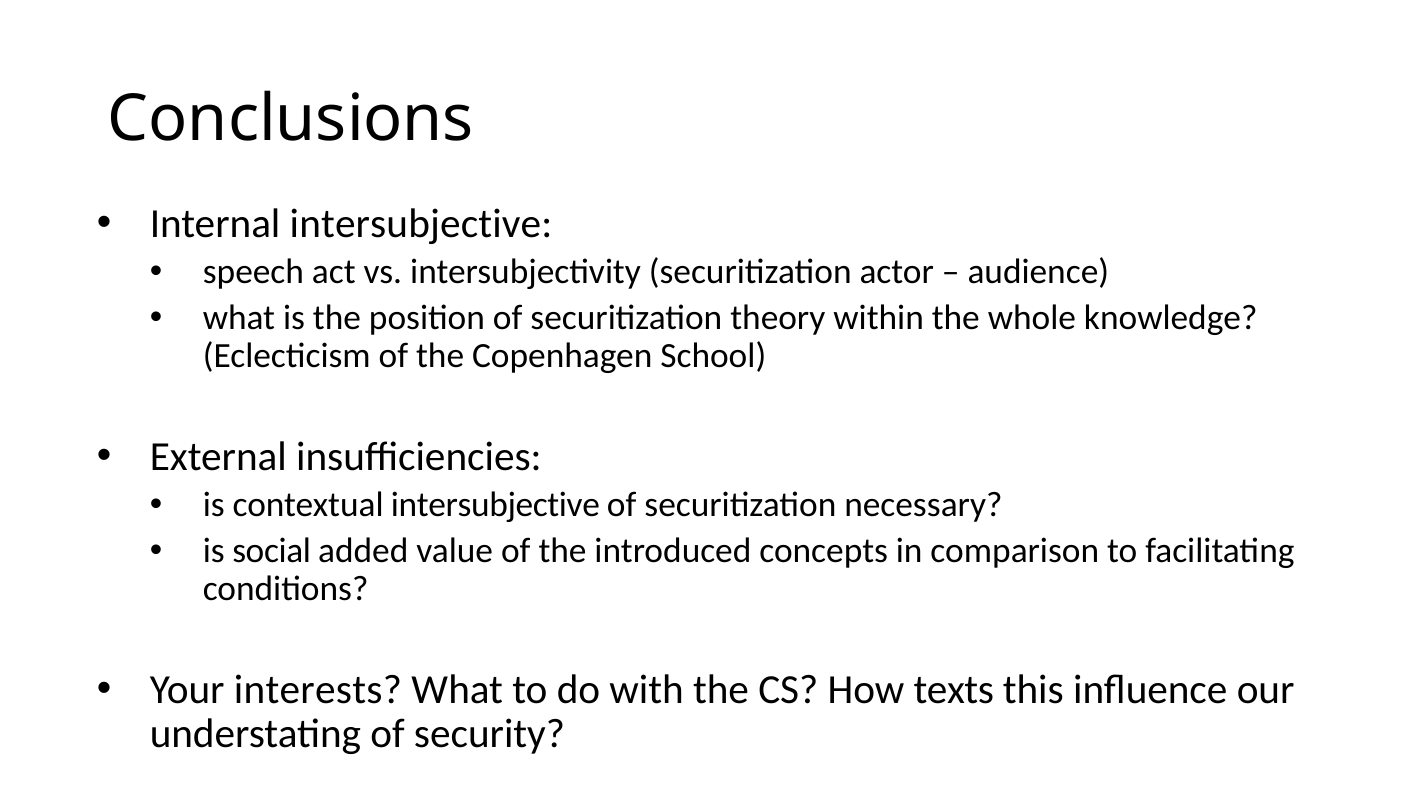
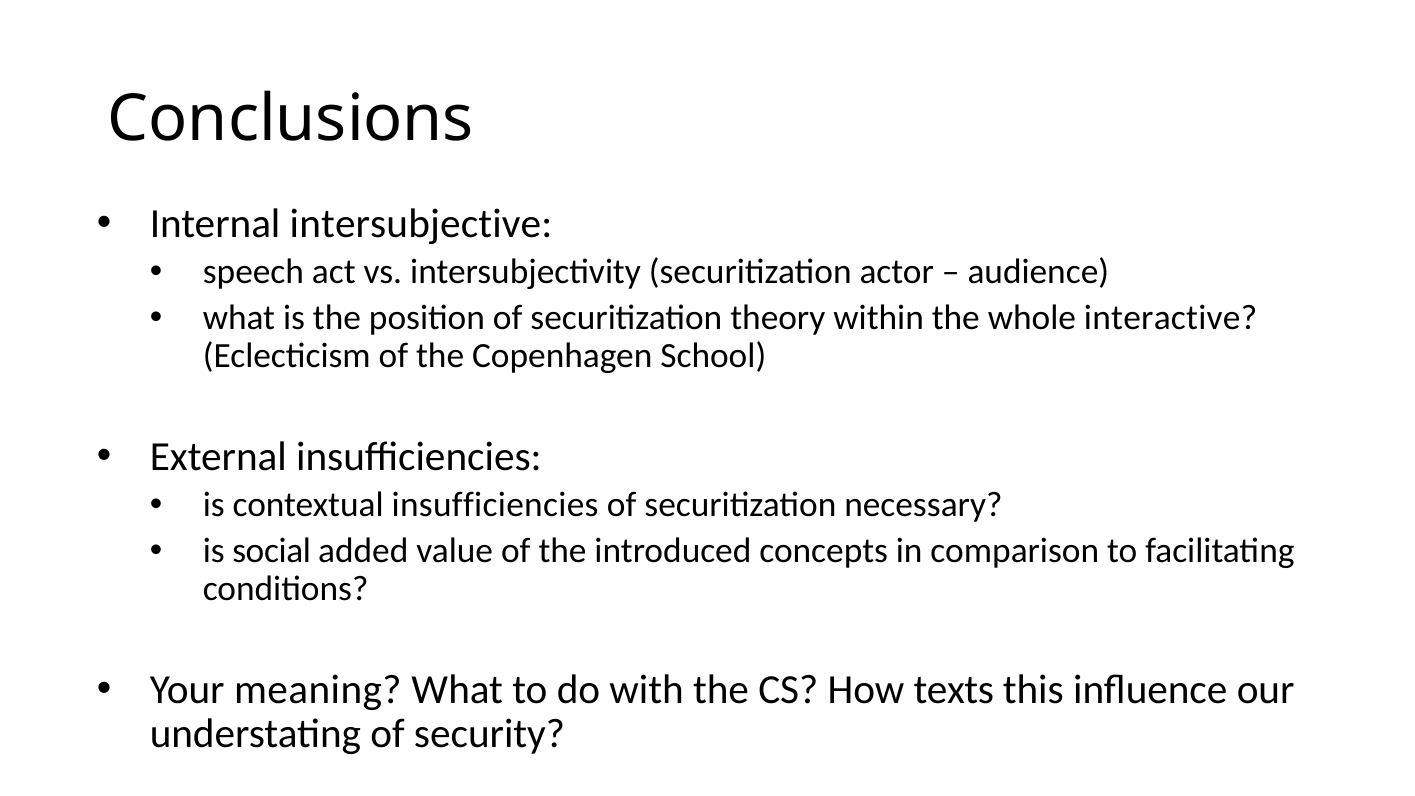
knowledge: knowledge -> interactive
contextual intersubjective: intersubjective -> insufficiencies
interests: interests -> meaning
